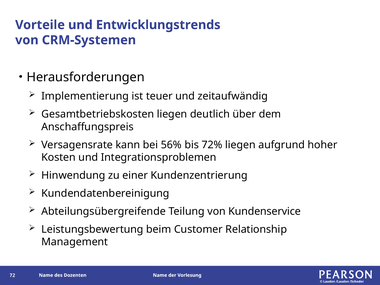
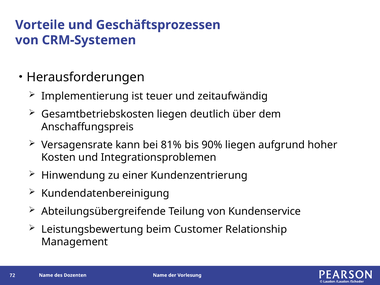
Entwicklungstrends: Entwicklungstrends -> Geschäftsprozessen
56%: 56% -> 81%
72%: 72% -> 90%
